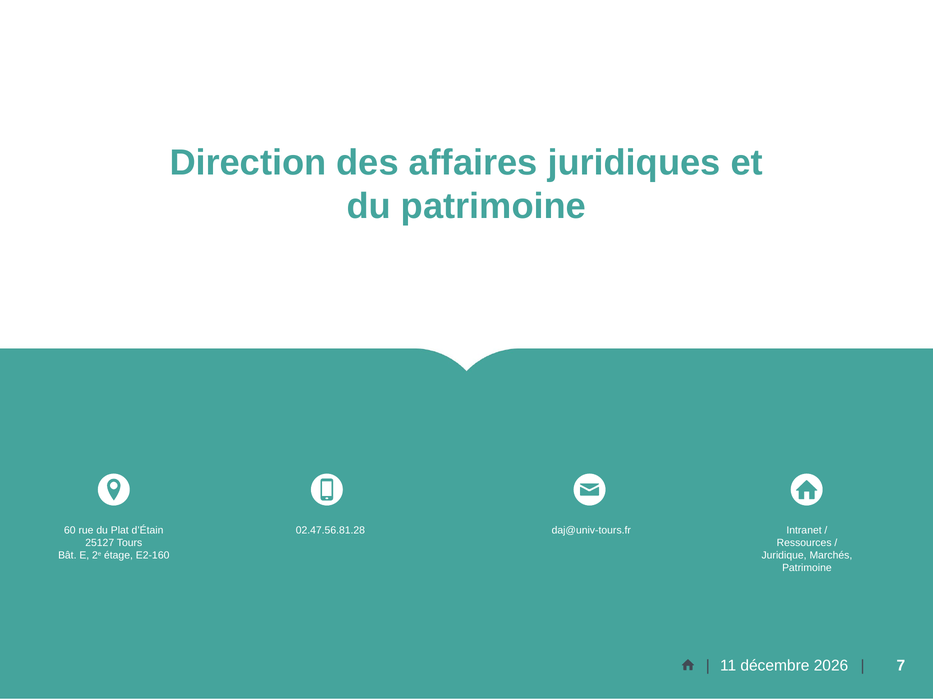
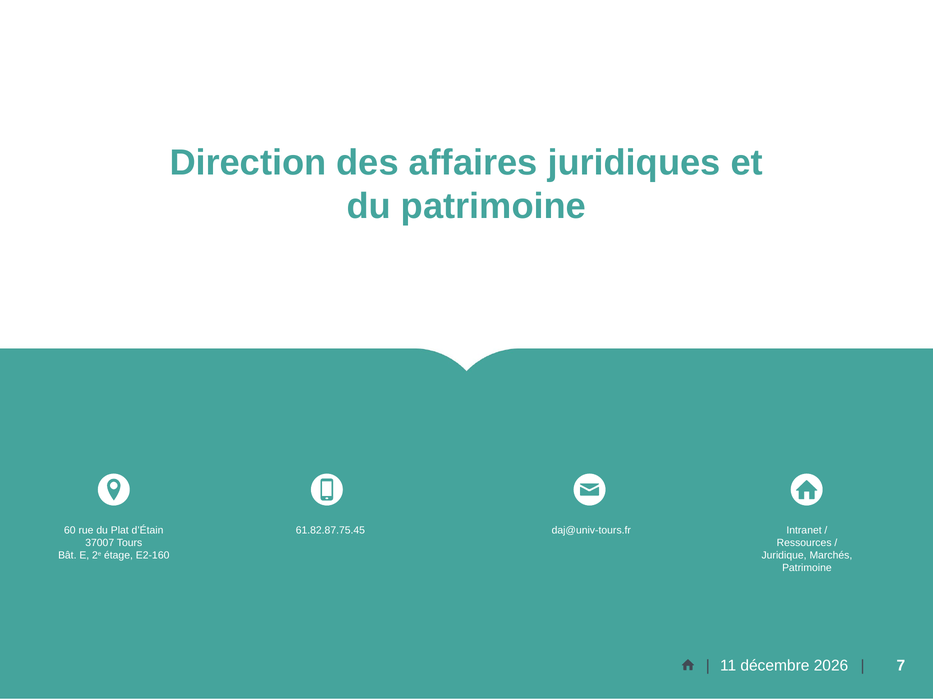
02.47.56.81.28: 02.47.56.81.28 -> 61.82.87.75.45
25127: 25127 -> 37007
